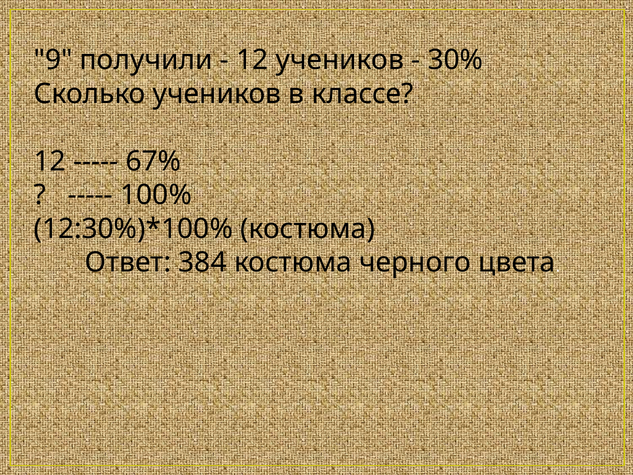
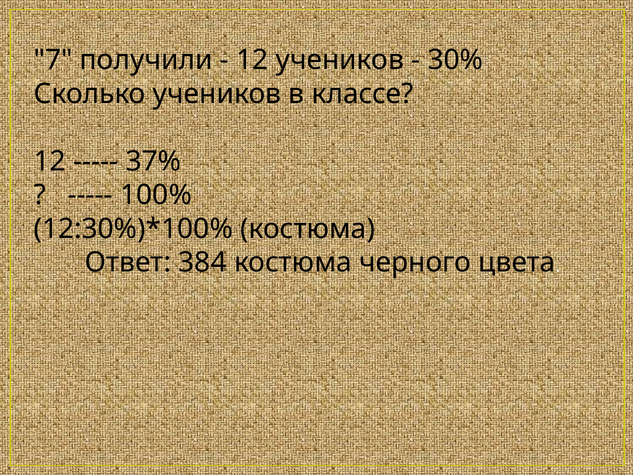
9: 9 -> 7
67%: 67% -> 37%
